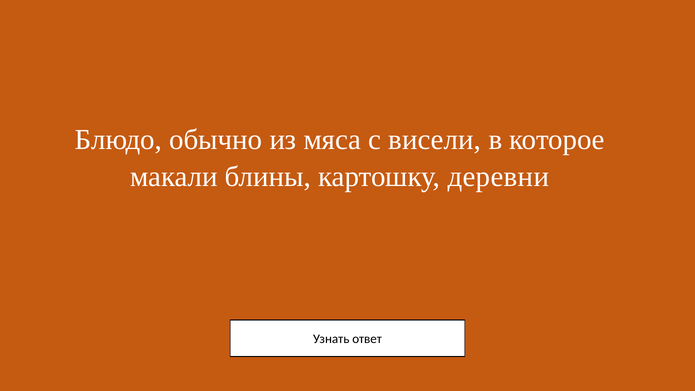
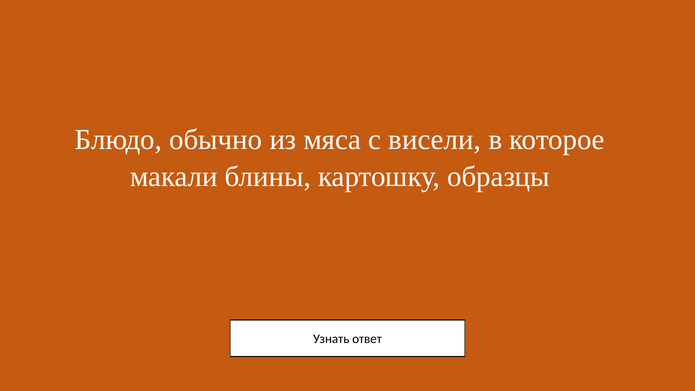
деревни: деревни -> образцы
